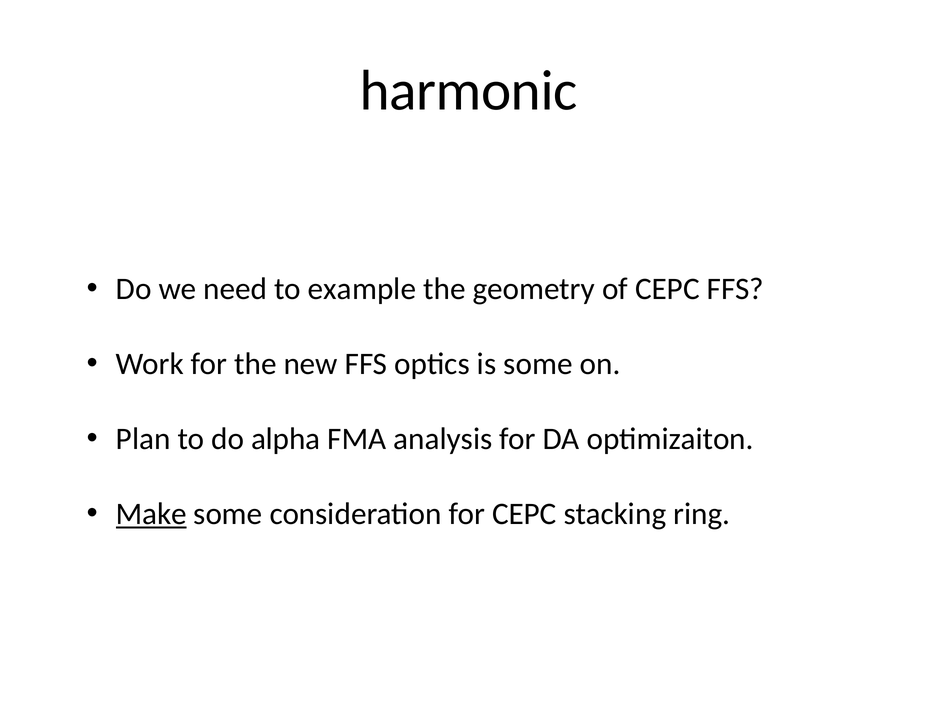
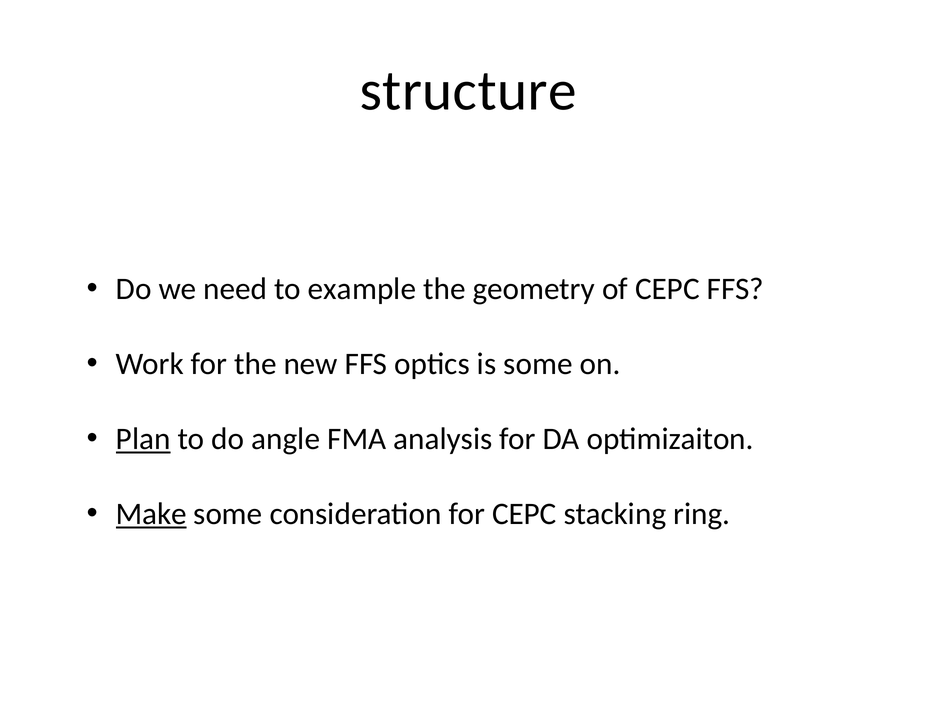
harmonic: harmonic -> structure
Plan underline: none -> present
alpha: alpha -> angle
